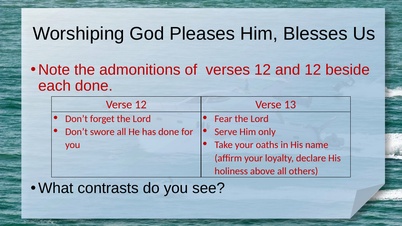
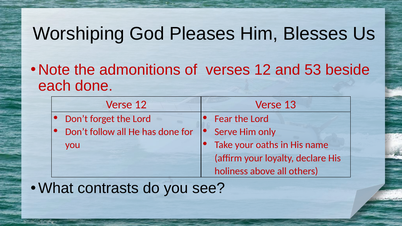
and 12: 12 -> 53
swore: swore -> follow
